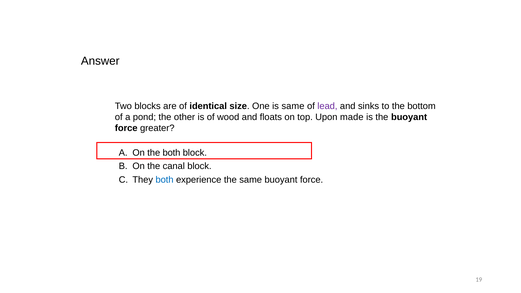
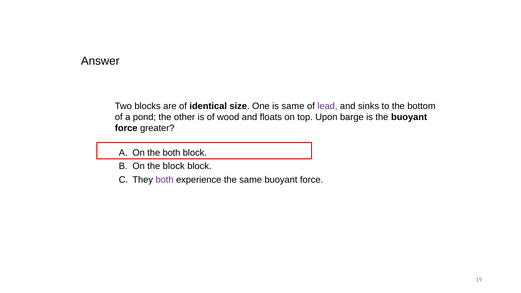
made: made -> barge
the canal: canal -> block
both at (165, 180) colour: blue -> purple
